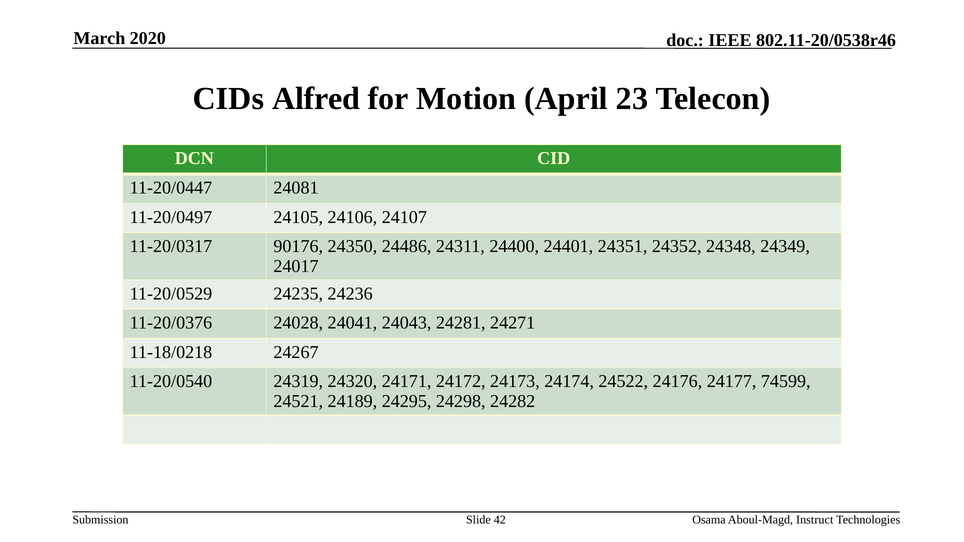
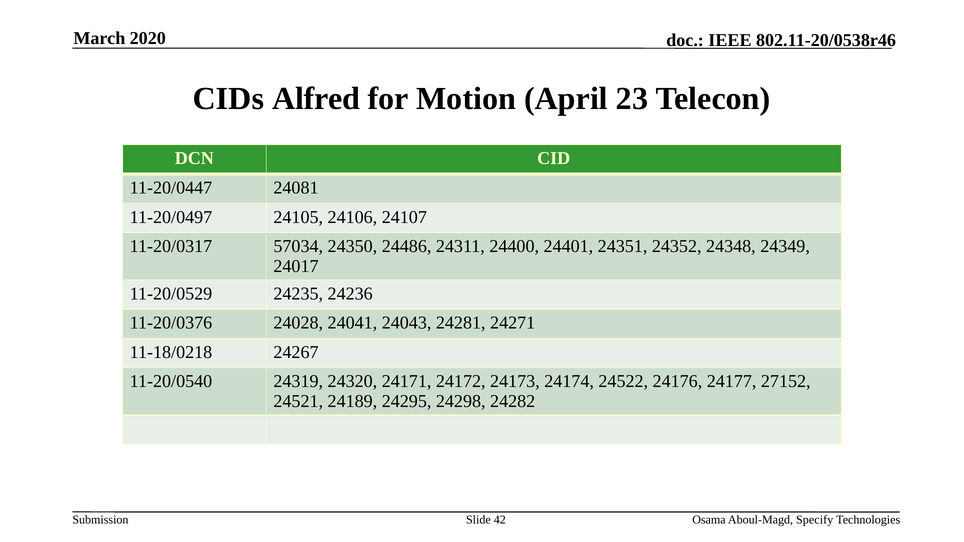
90176: 90176 -> 57034
74599: 74599 -> 27152
Instruct: Instruct -> Specify
